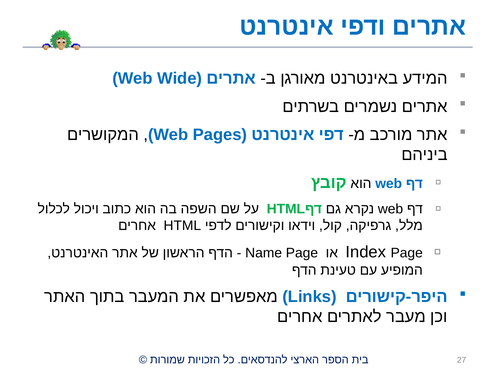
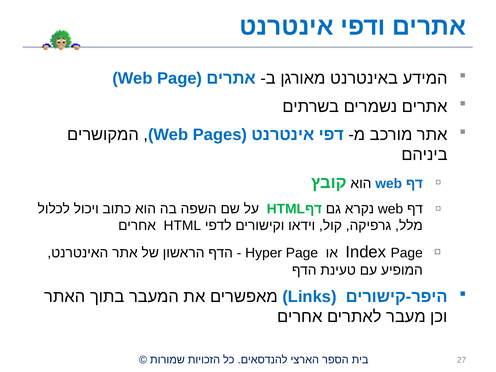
Web Wide: Wide -> Page
Name: Name -> Hyper
